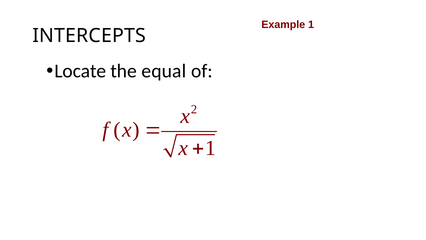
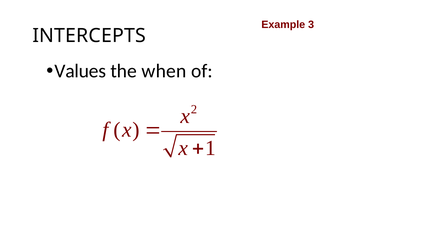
Example 1: 1 -> 3
Locate: Locate -> Values
equal: equal -> when
